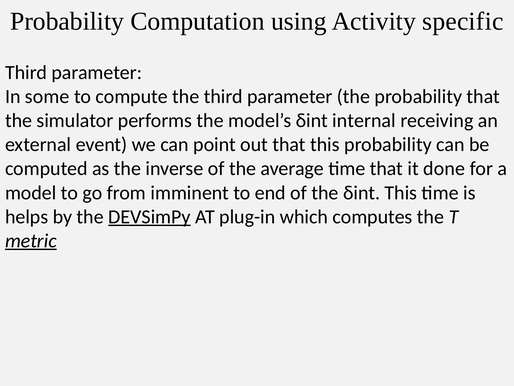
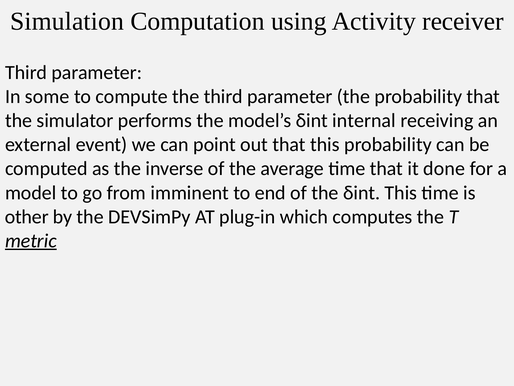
Probability at (67, 21): Probability -> Simulation
specific: specific -> receiver
helps: helps -> other
DEVSimPy underline: present -> none
